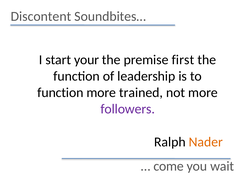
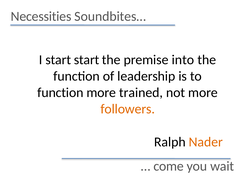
Discontent: Discontent -> Necessities
start your: your -> start
first: first -> into
followers colour: purple -> orange
